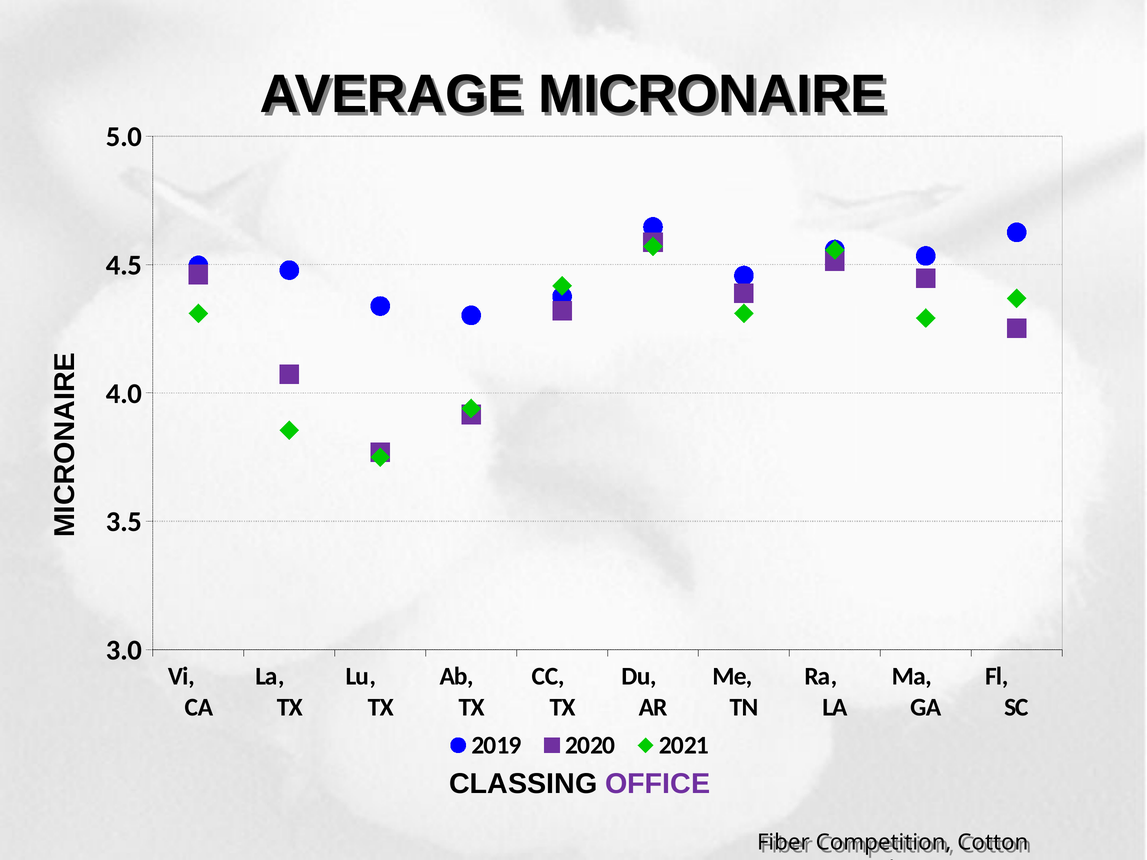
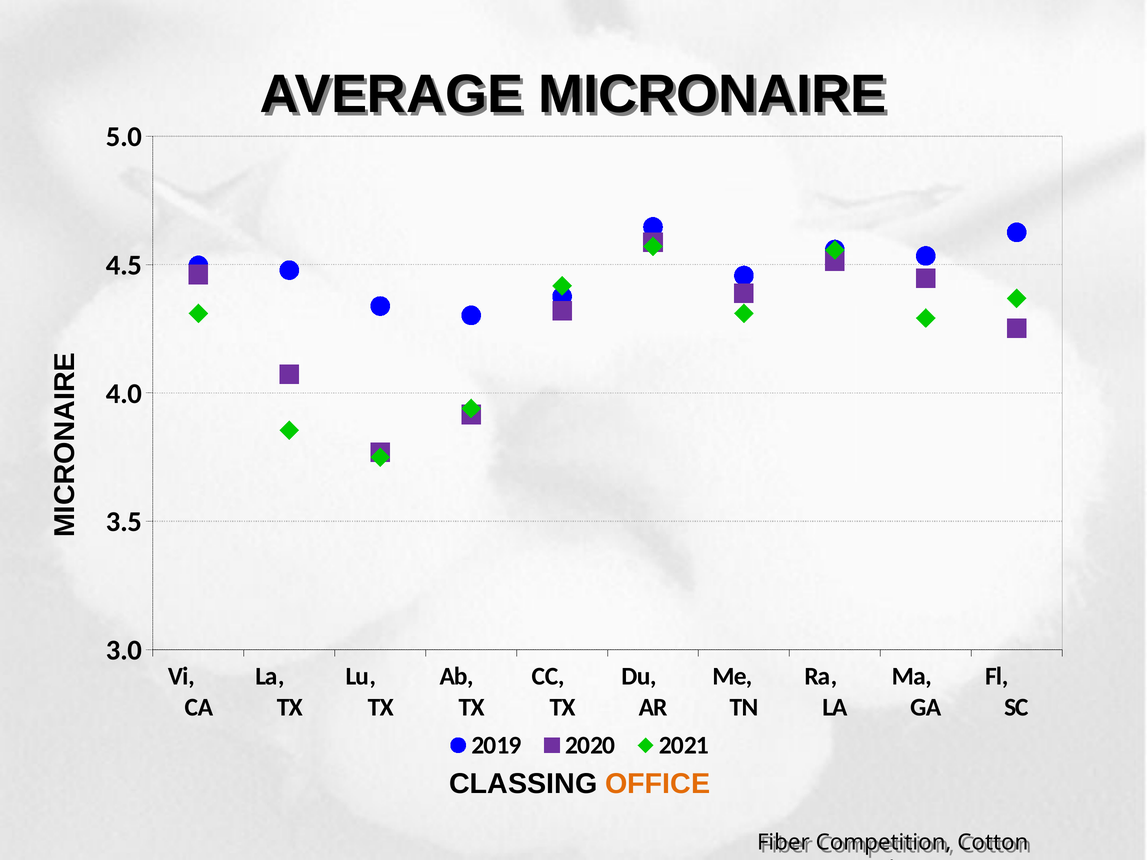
OFFICE colour: purple -> orange
